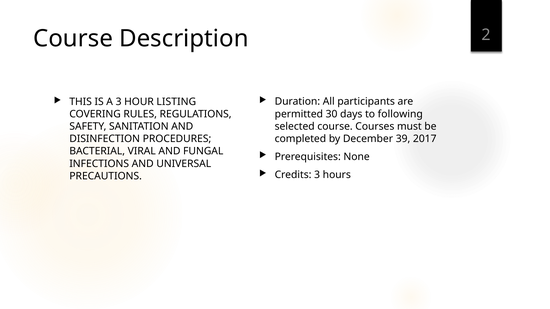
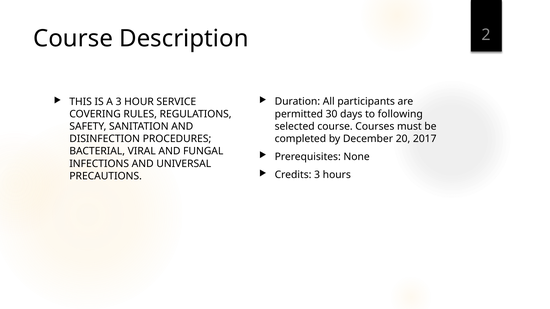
LISTING: LISTING -> SERVICE
39: 39 -> 20
